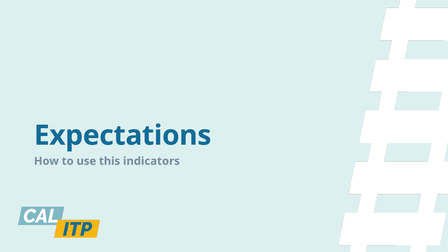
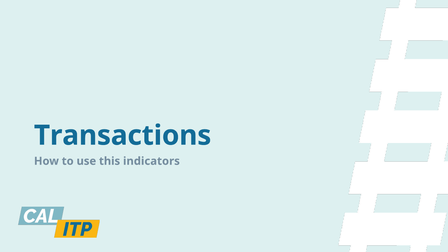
Expectations: Expectations -> Transactions
